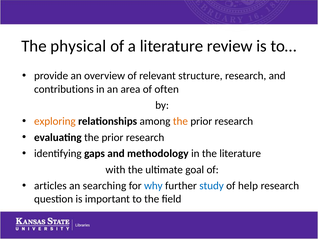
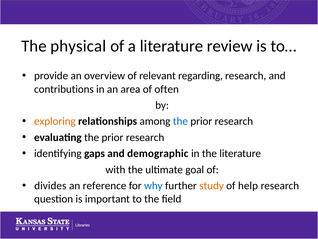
structure: structure -> regarding
the at (180, 121) colour: orange -> blue
methodology: methodology -> demographic
articles: articles -> divides
searching: searching -> reference
study colour: blue -> orange
